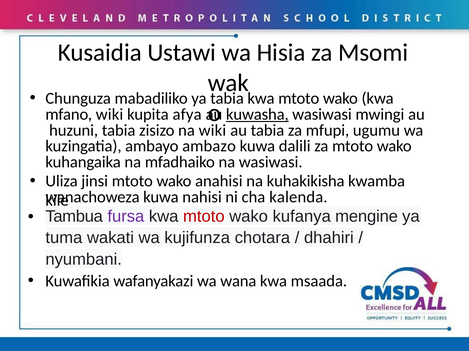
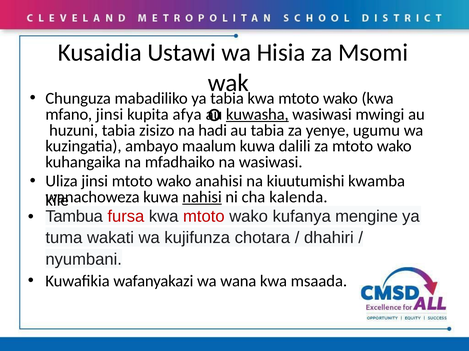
mfano wiki: wiki -> jinsi
na wiki: wiki -> hadi
mfupi: mfupi -> yenye
ambazo: ambazo -> maalum
kuhakikisha: kuhakikisha -> kiuutumishi
nahisi underline: none -> present
fursa colour: purple -> red
